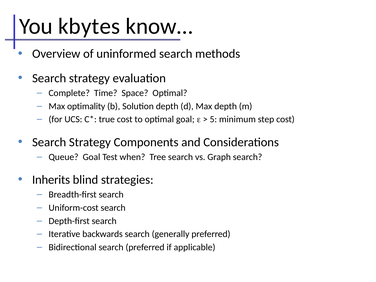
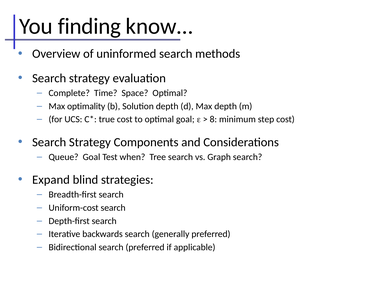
kbytes: kbytes -> finding
5: 5 -> 8
Inherits: Inherits -> Expand
